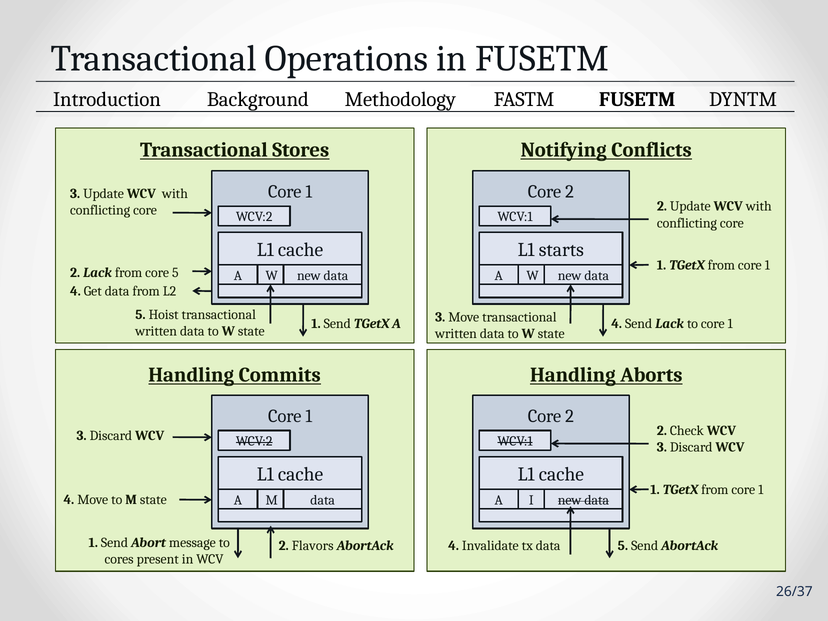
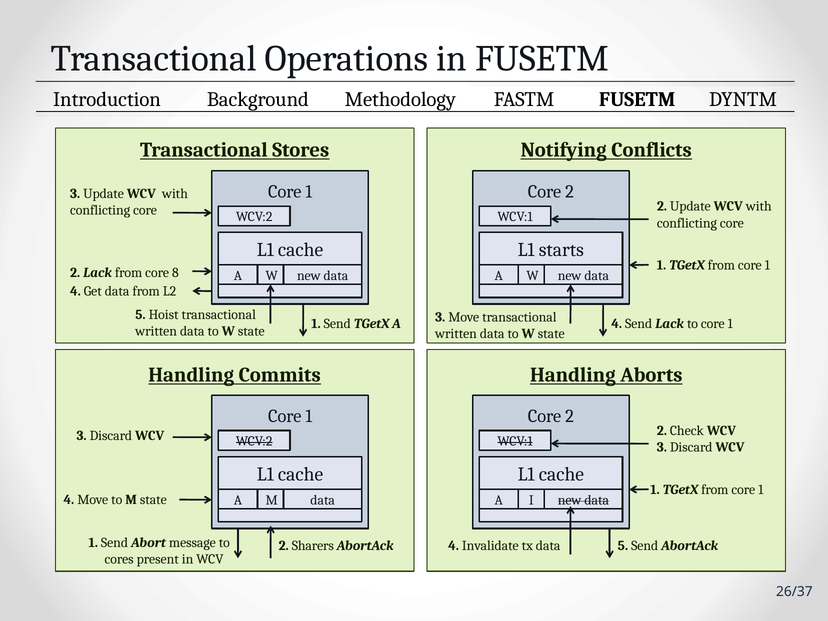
core 5: 5 -> 8
Flavors: Flavors -> Sharers
